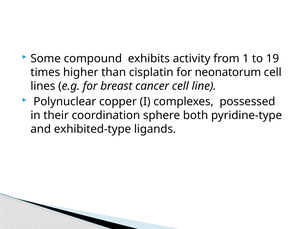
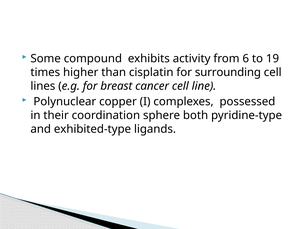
1: 1 -> 6
neonatorum: neonatorum -> surrounding
